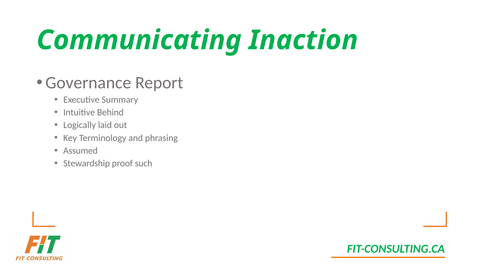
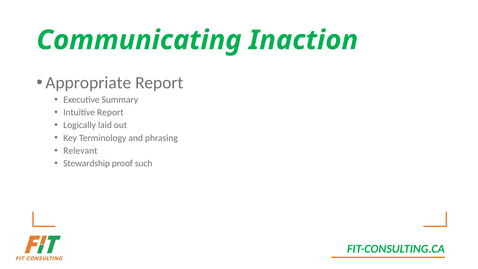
Governance: Governance -> Appropriate
Intuitive Behind: Behind -> Report
Assumed: Assumed -> Relevant
